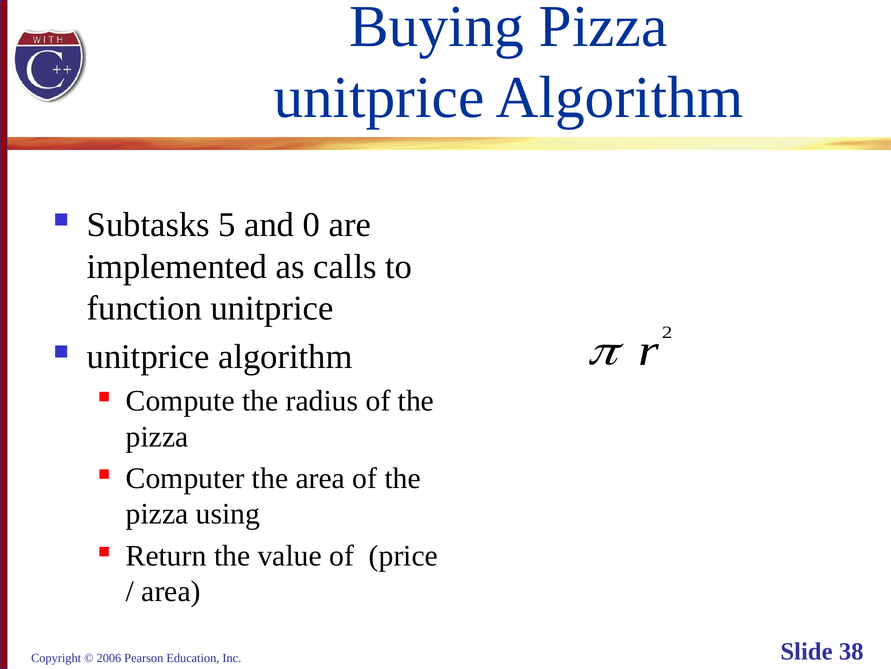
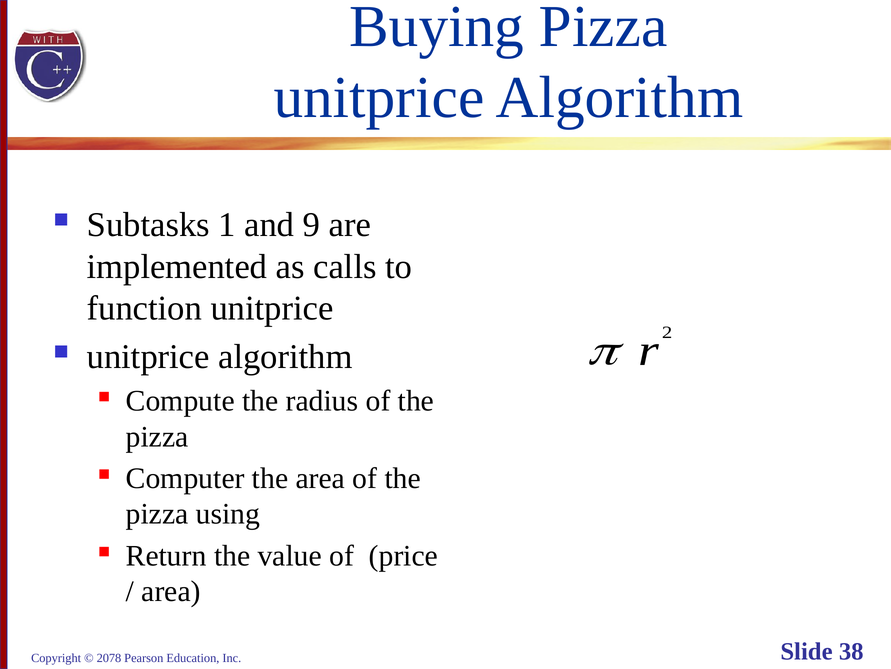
5: 5 -> 1
0: 0 -> 9
2006: 2006 -> 2078
